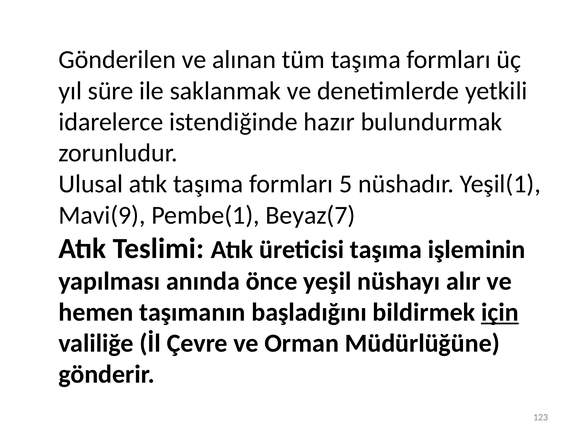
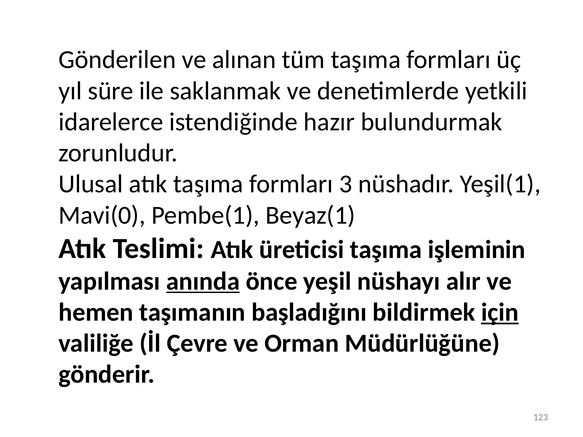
5: 5 -> 3
Mavi(9: Mavi(9 -> Mavi(0
Beyaz(7: Beyaz(7 -> Beyaz(1
anında underline: none -> present
